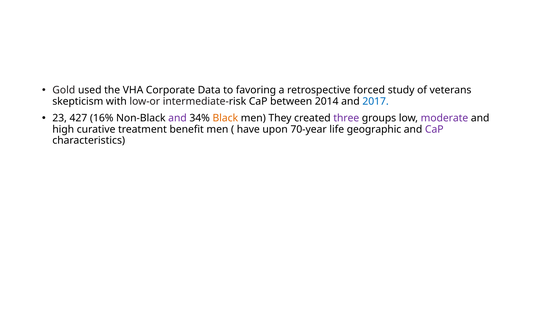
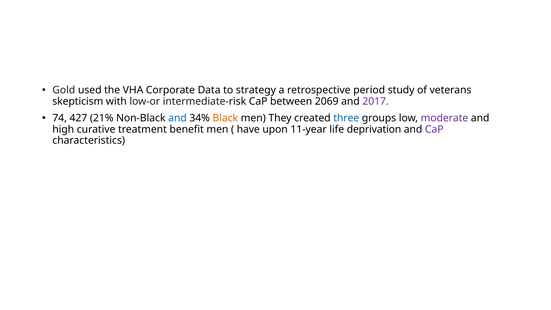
favoring: favoring -> strategy
forced: forced -> period
2014: 2014 -> 2069
2017 colour: blue -> purple
23: 23 -> 74
16%: 16% -> 21%
and at (177, 118) colour: purple -> blue
three colour: purple -> blue
70-year: 70-year -> 11-year
geographic: geographic -> deprivation
